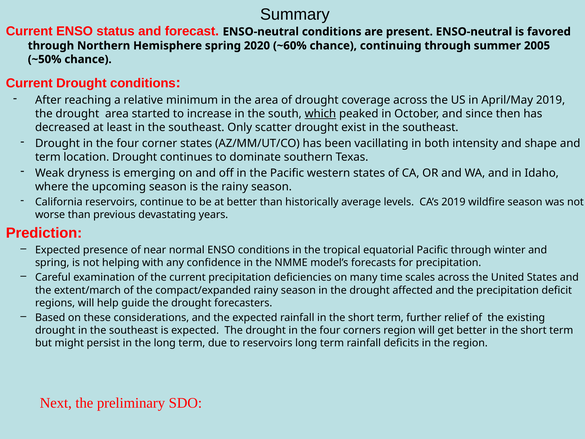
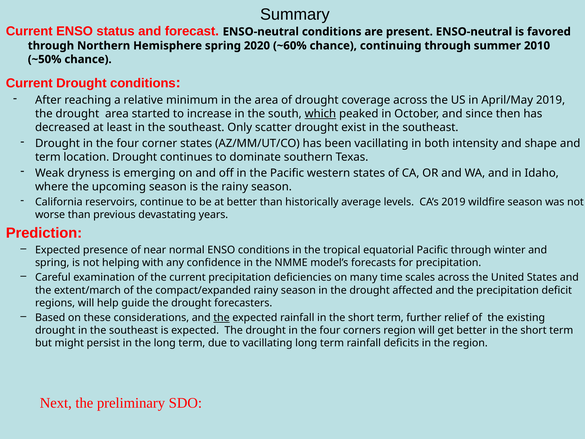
2005: 2005 -> 2010
the at (221, 318) underline: none -> present
to reservoirs: reservoirs -> vacillating
